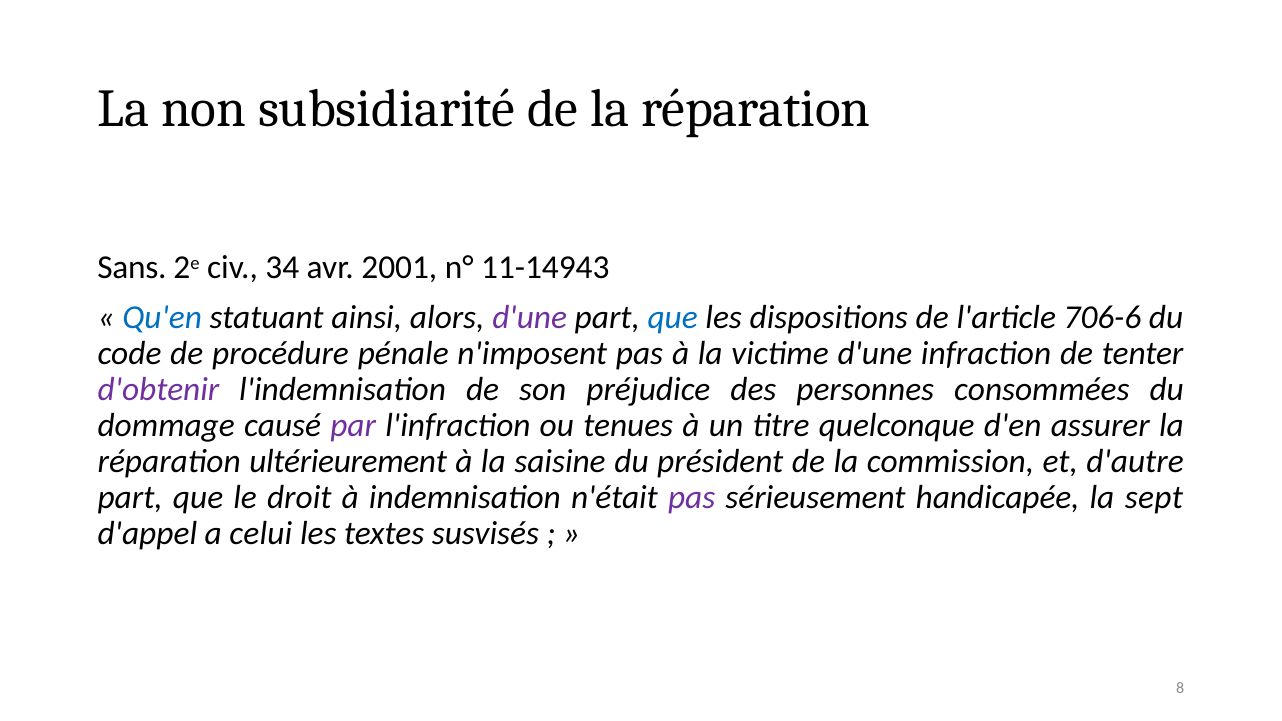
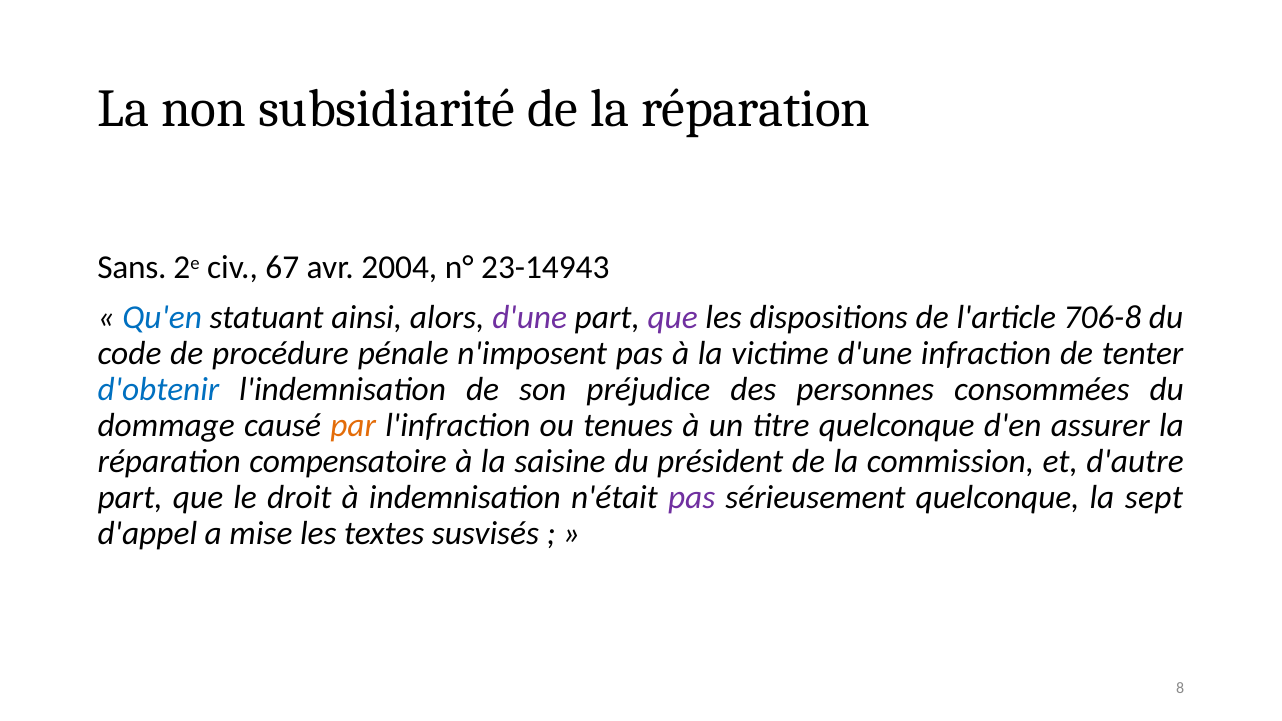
34: 34 -> 67
2001: 2001 -> 2004
11-14943: 11-14943 -> 23-14943
que at (673, 317) colour: blue -> purple
706-6: 706-6 -> 706-8
d'obtenir colour: purple -> blue
par colour: purple -> orange
ultérieurement: ultérieurement -> compensatoire
sérieusement handicapée: handicapée -> quelconque
celui: celui -> mise
